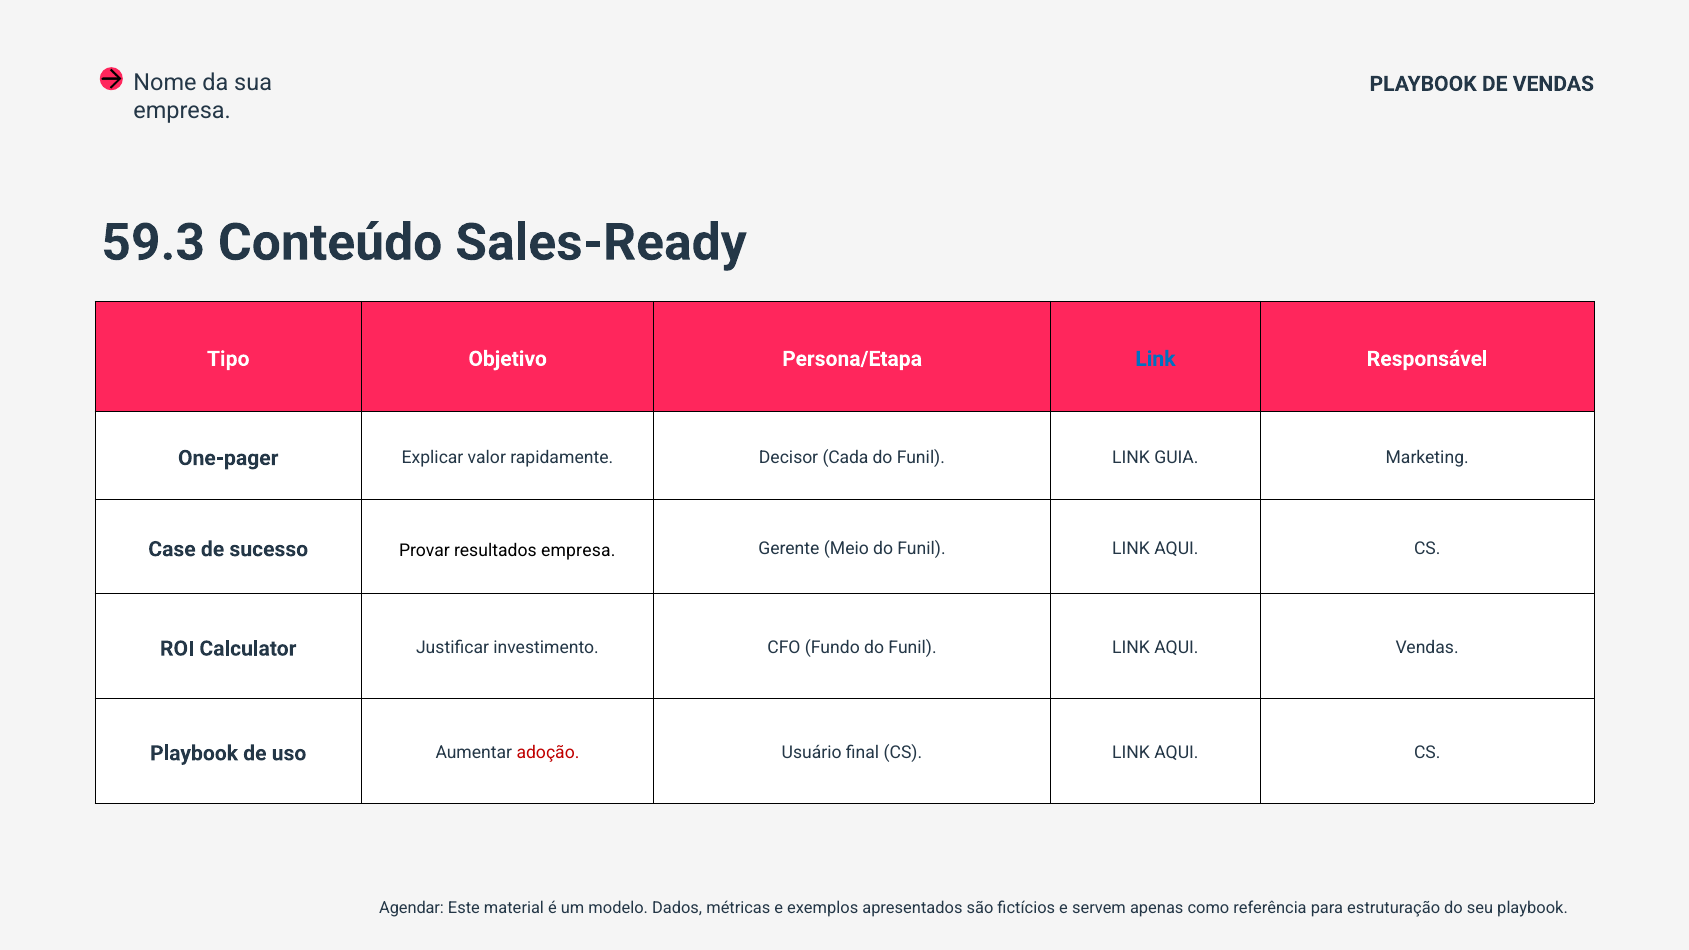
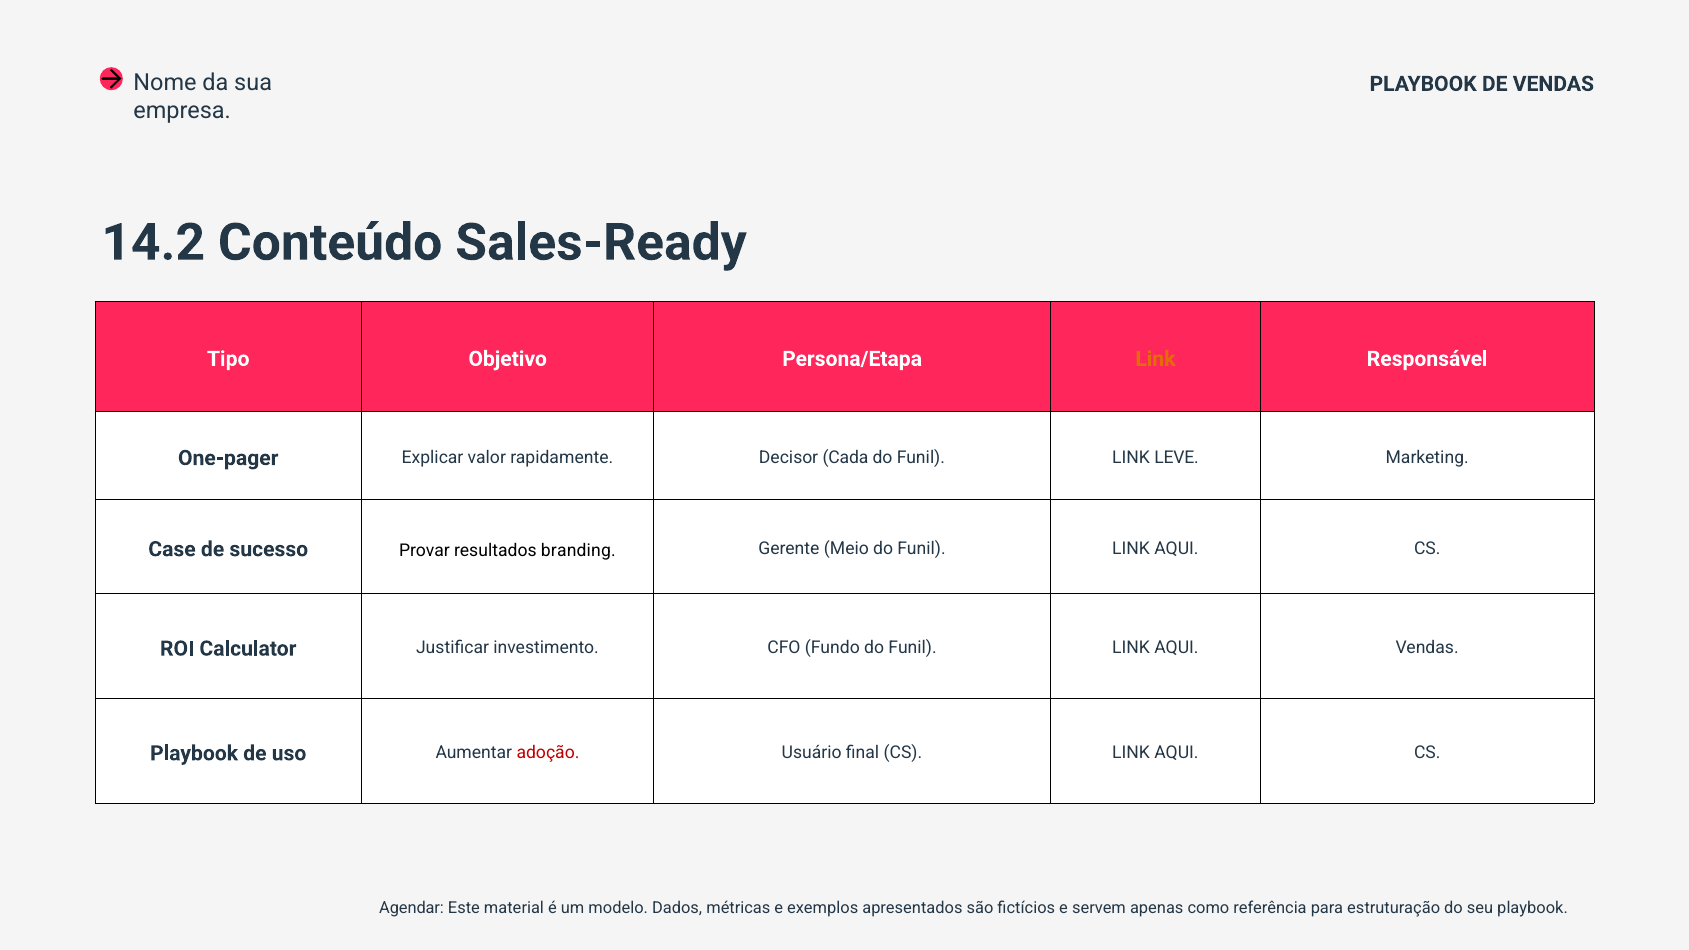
59.3: 59.3 -> 14.2
Link at (1155, 359) colour: blue -> orange
GUIA: GUIA -> LEVE
resultados empresa: empresa -> branding
